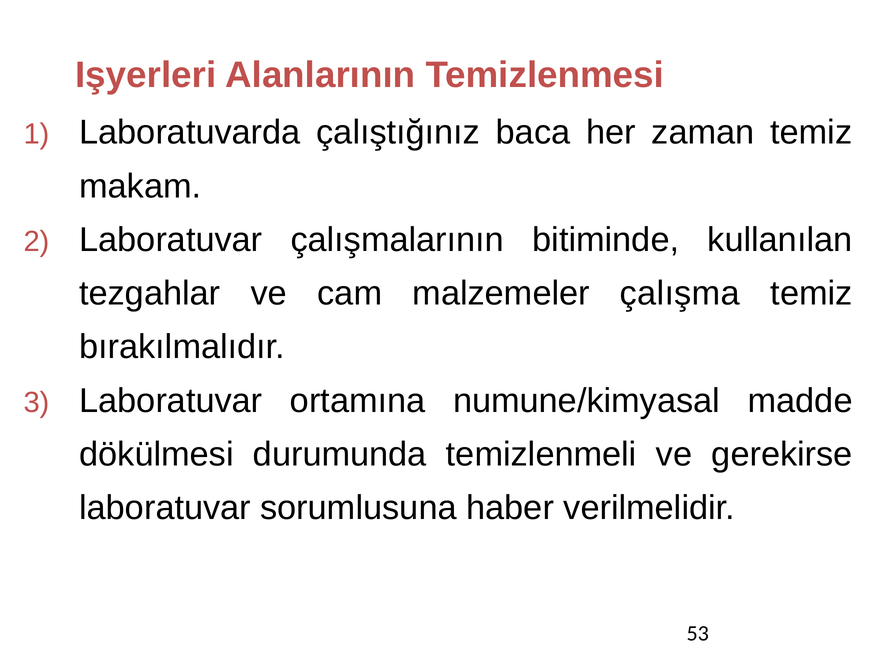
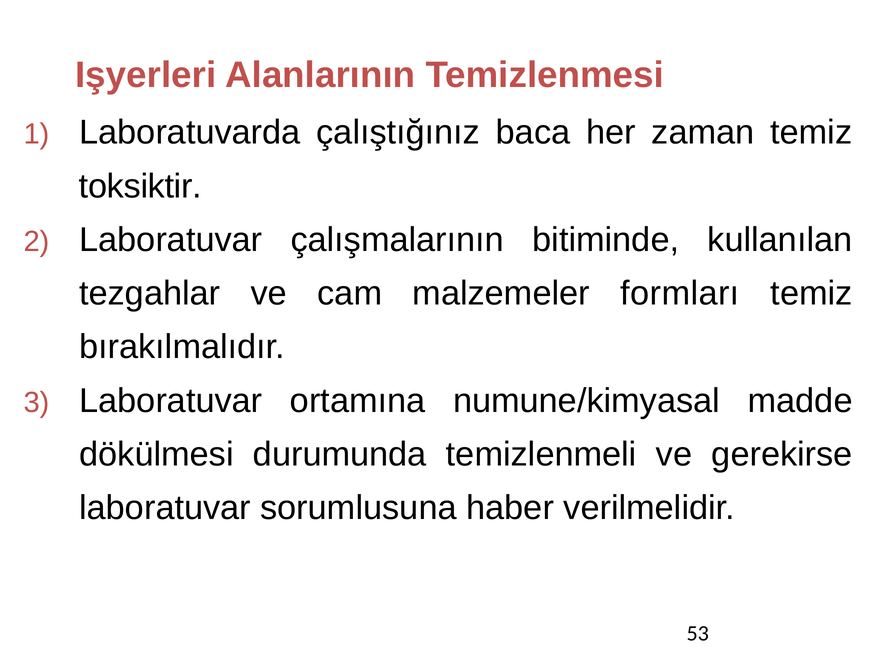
makam: makam -> toksiktir
çalışma: çalışma -> formları
